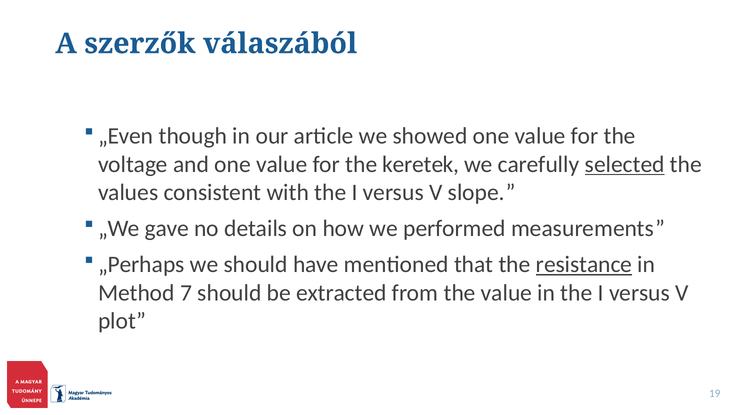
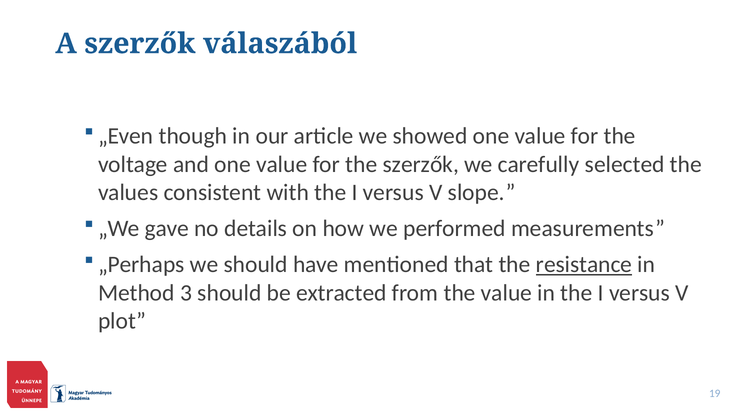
the keretek: keretek -> szerzők
selected underline: present -> none
7: 7 -> 3
